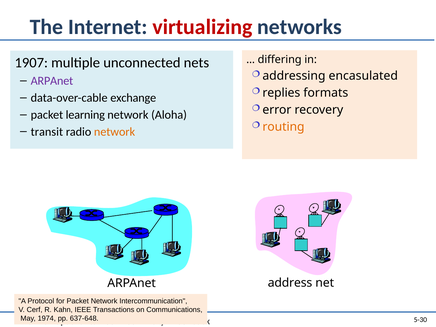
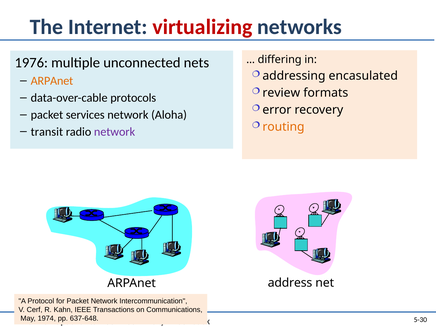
1907: 1907 -> 1976
ARPAnet at (52, 81) colour: purple -> orange
replies: replies -> review
exchange: exchange -> protocols
learning: learning -> services
network at (115, 132) colour: orange -> purple
